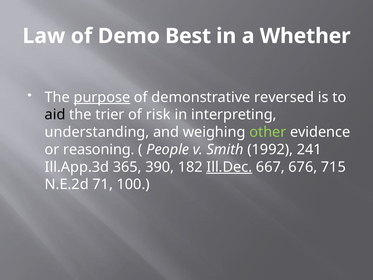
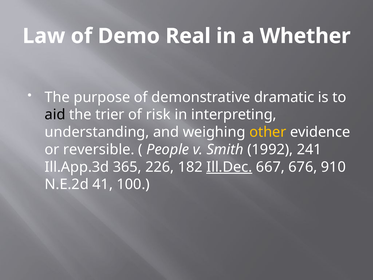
Best: Best -> Real
purpose underline: present -> none
reversed: reversed -> dramatic
other colour: light green -> yellow
reasoning: reasoning -> reversible
390: 390 -> 226
715: 715 -> 910
71: 71 -> 41
